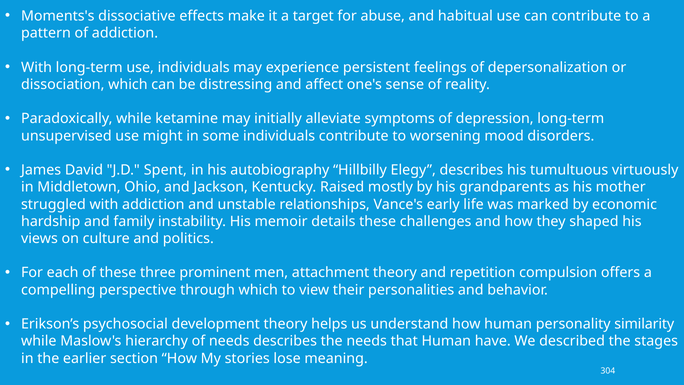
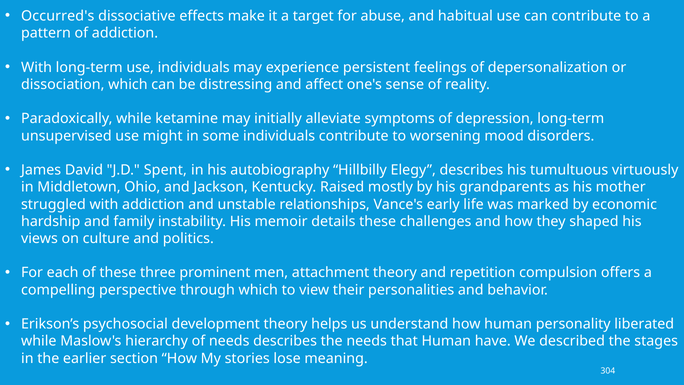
Moments's: Moments's -> Occurred's
similarity: similarity -> liberated
